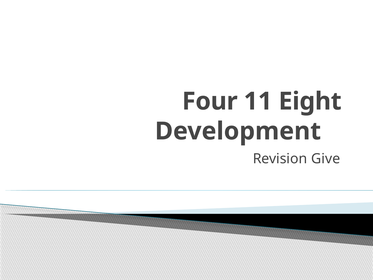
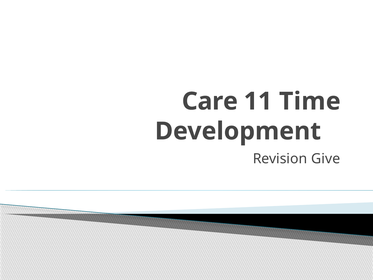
Four: Four -> Care
Eight: Eight -> Time
